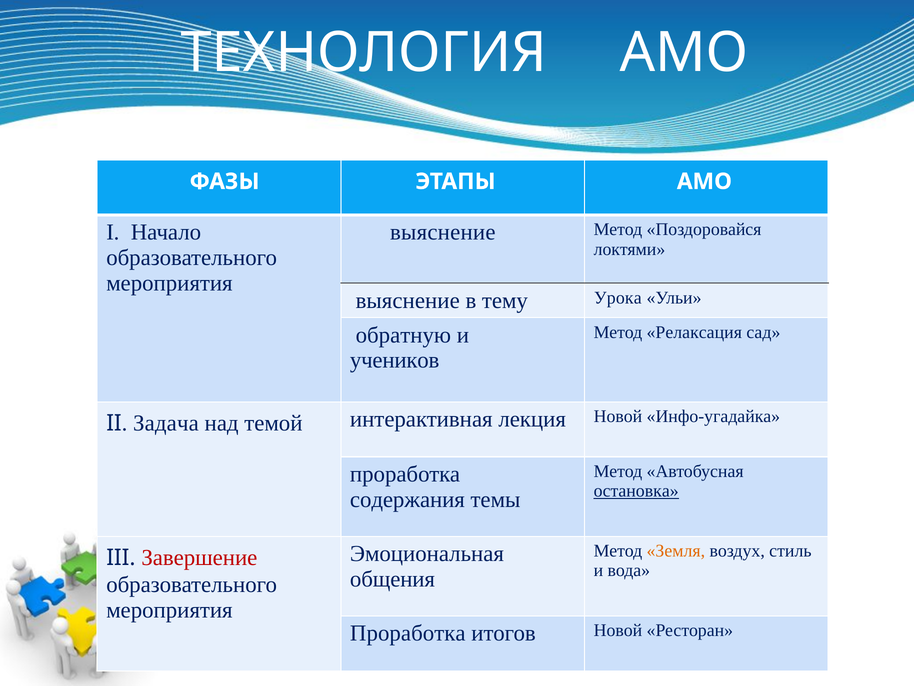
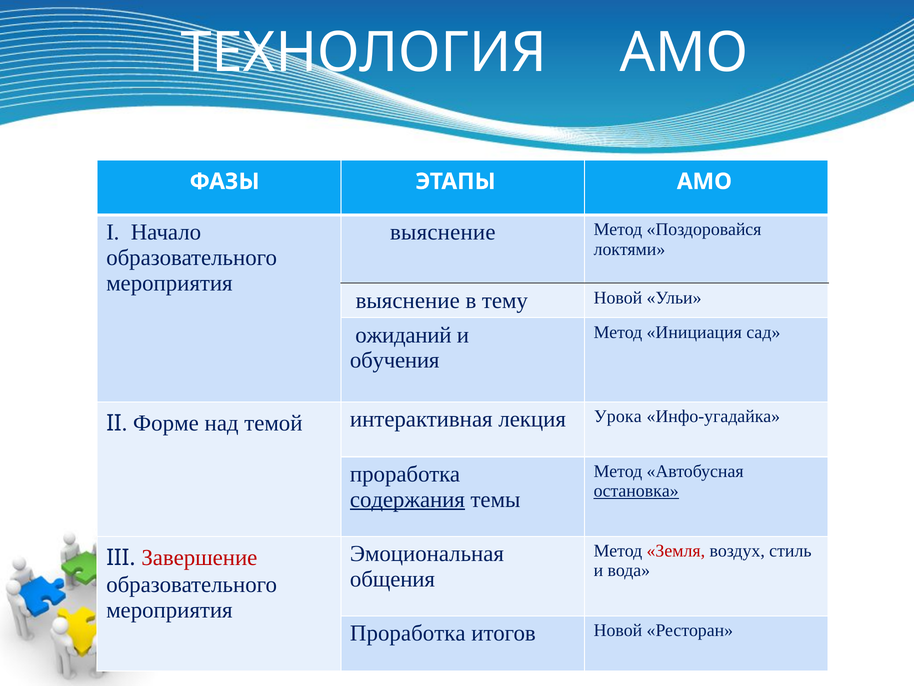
тему Урока: Урока -> Новой
Релаксация: Релаксация -> Инициация
обратную: обратную -> ожиданий
учеников: учеников -> обучения
Задача: Задача -> Форме
лекция Новой: Новой -> Урока
содержания underline: none -> present
Земля colour: orange -> red
